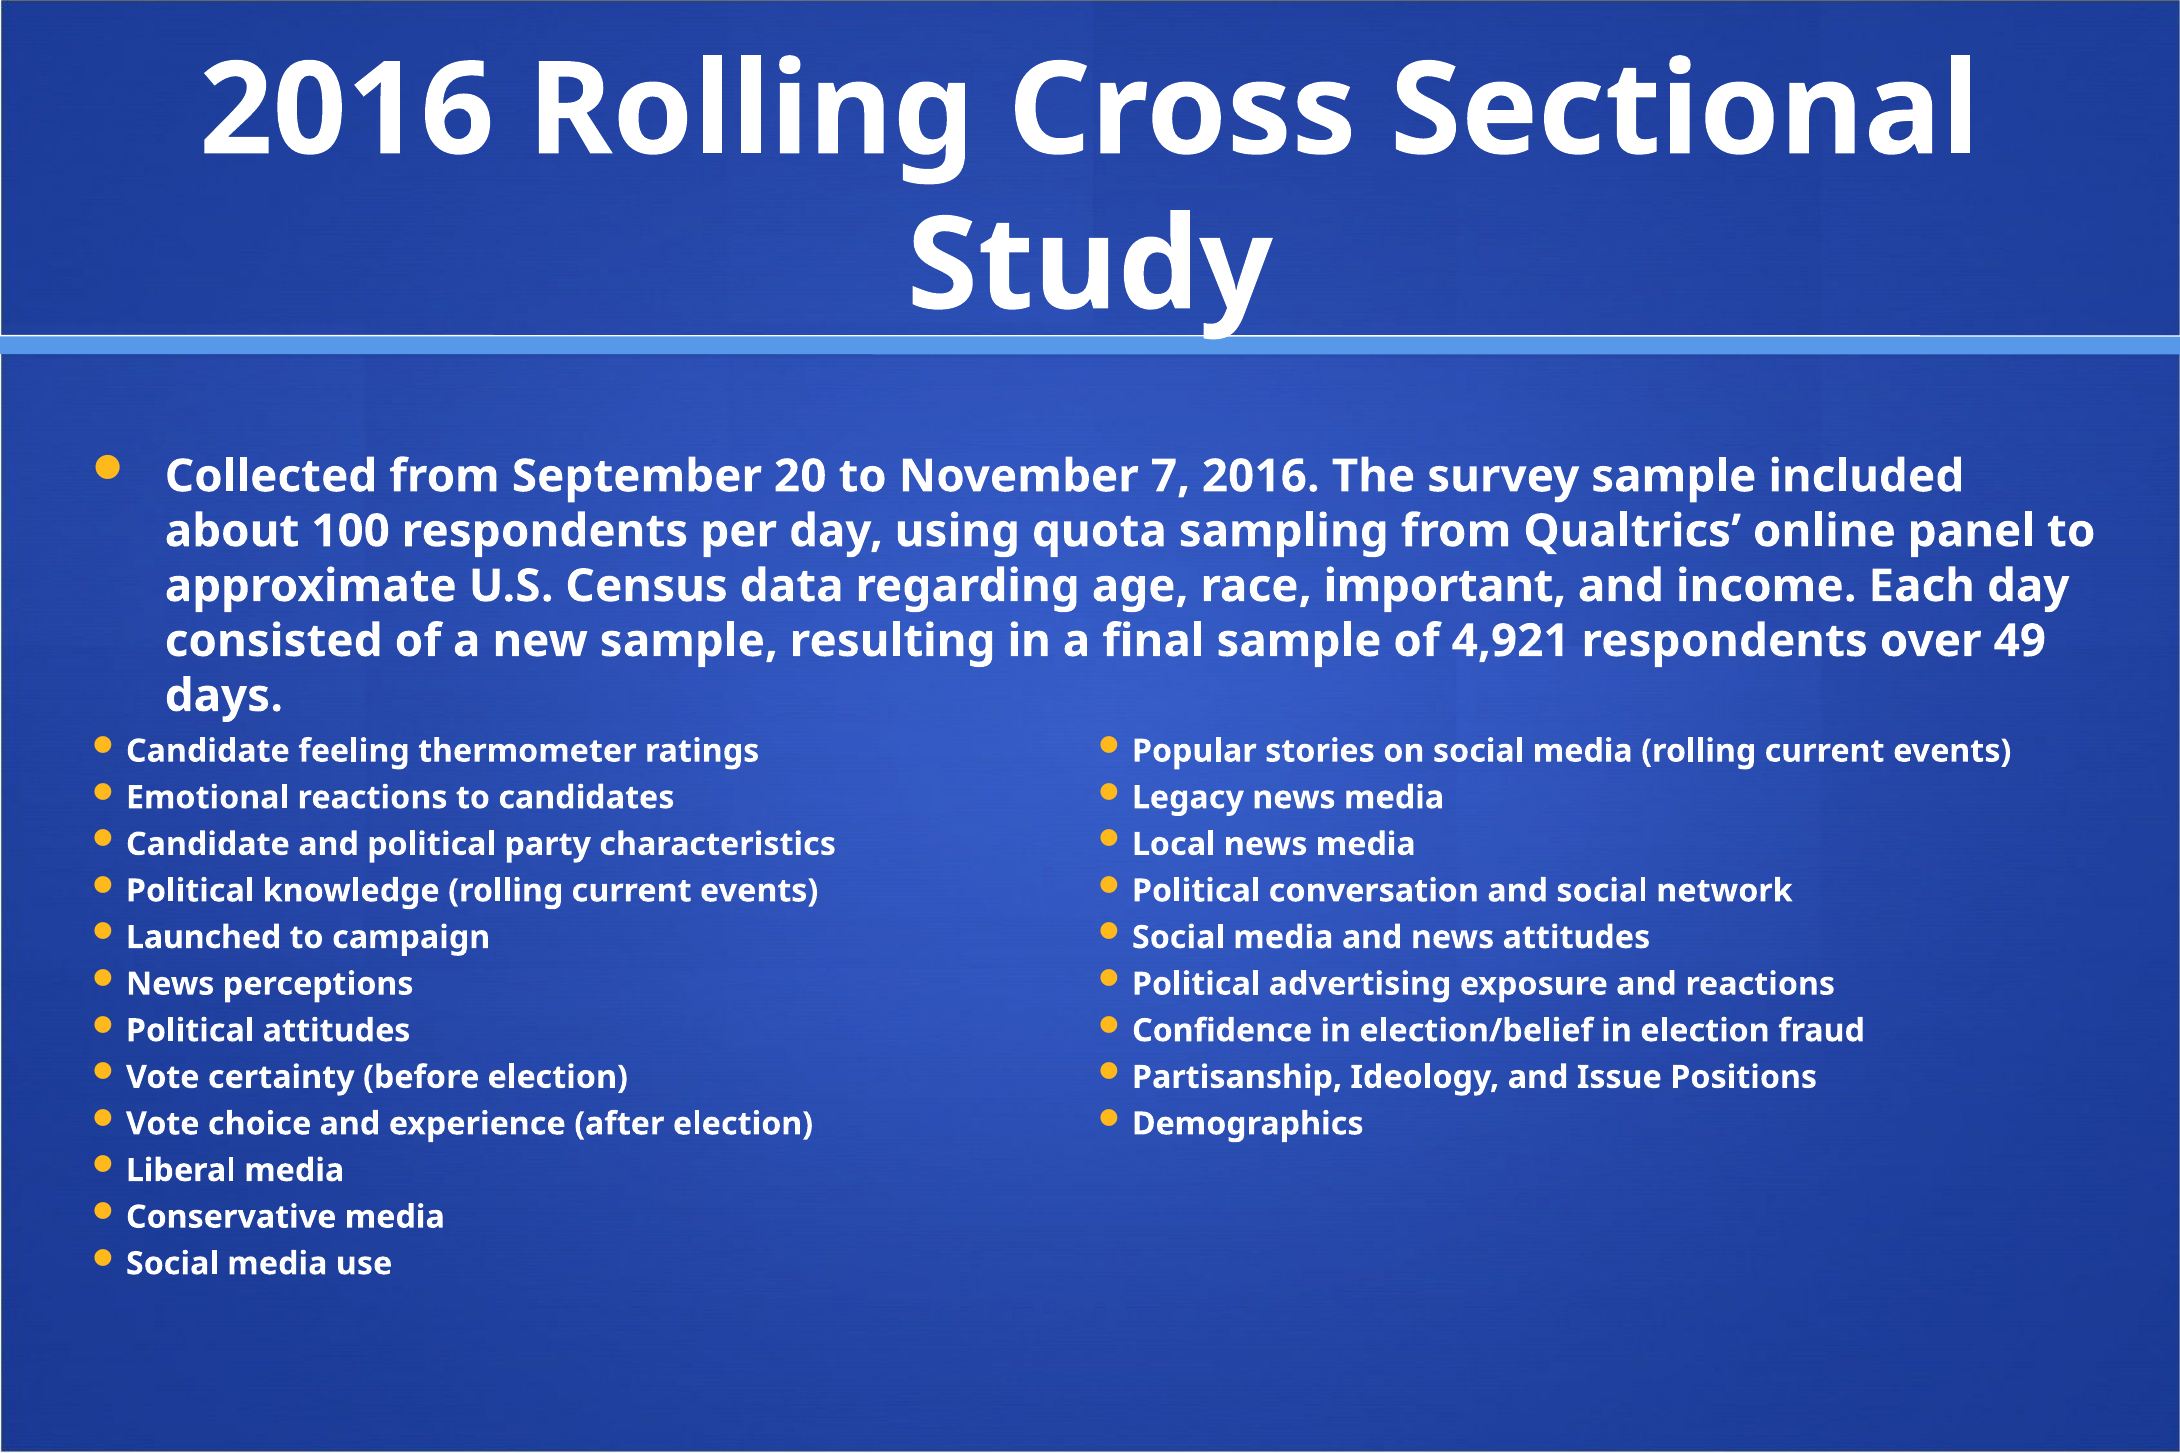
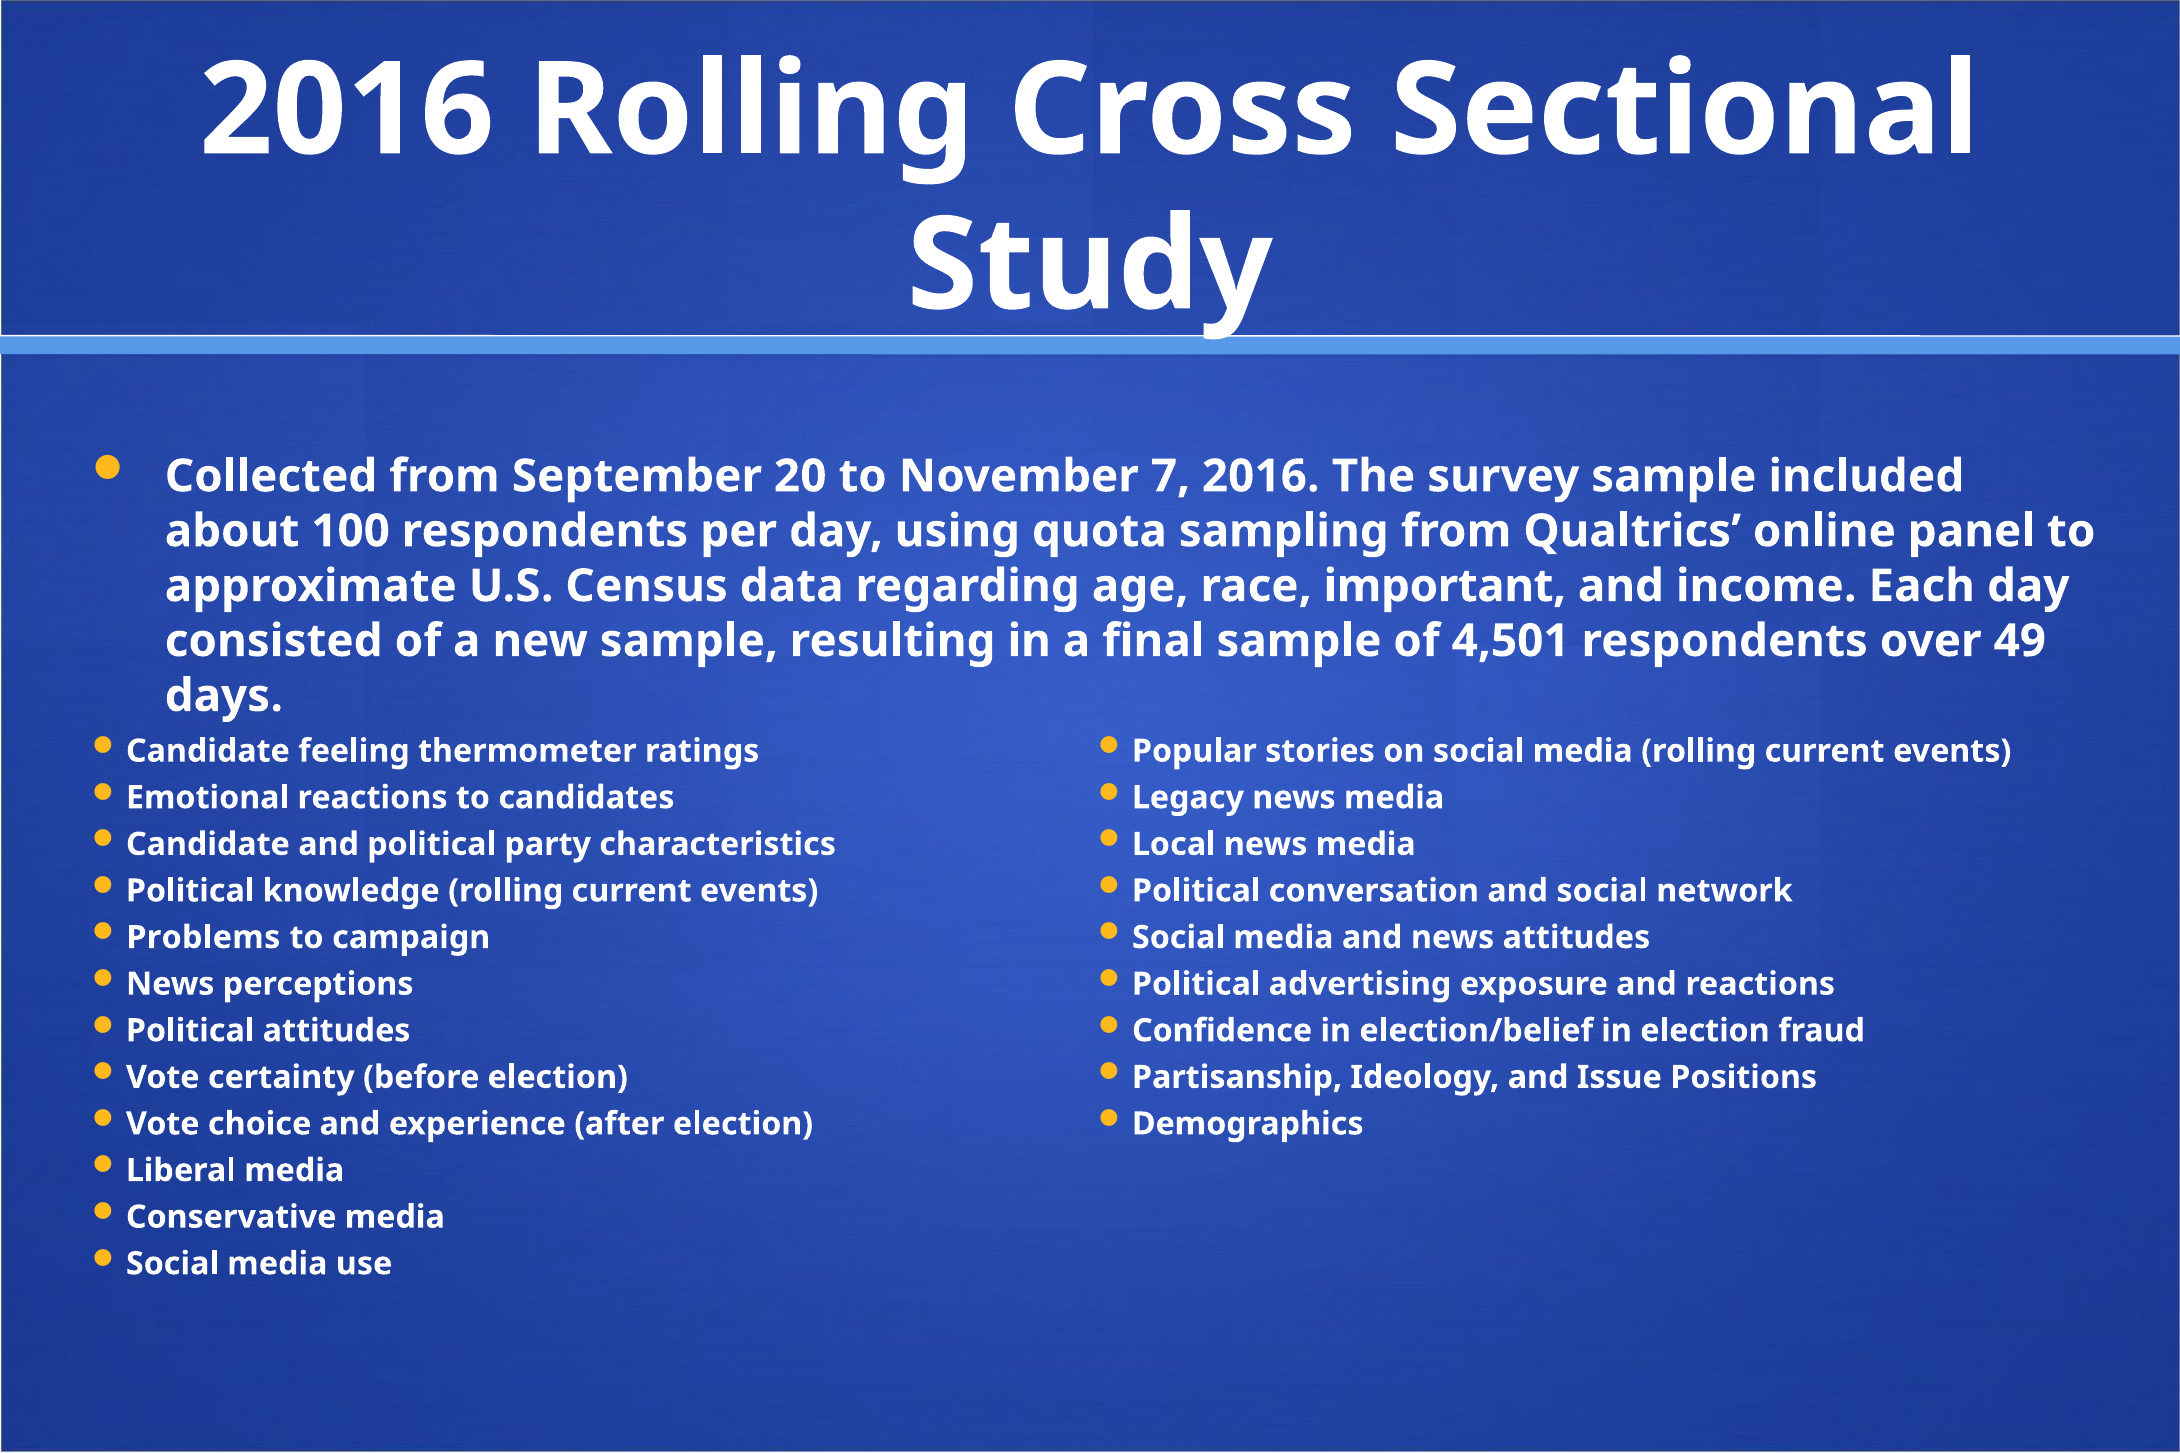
4,921: 4,921 -> 4,501
Launched: Launched -> Problems
